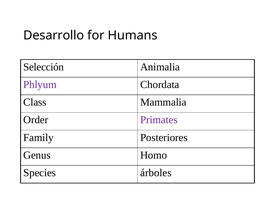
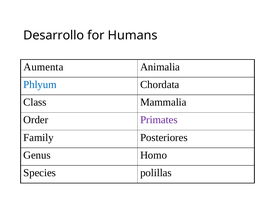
Selección: Selección -> Aumenta
Phlyum colour: purple -> blue
árboles: árboles -> polillas
